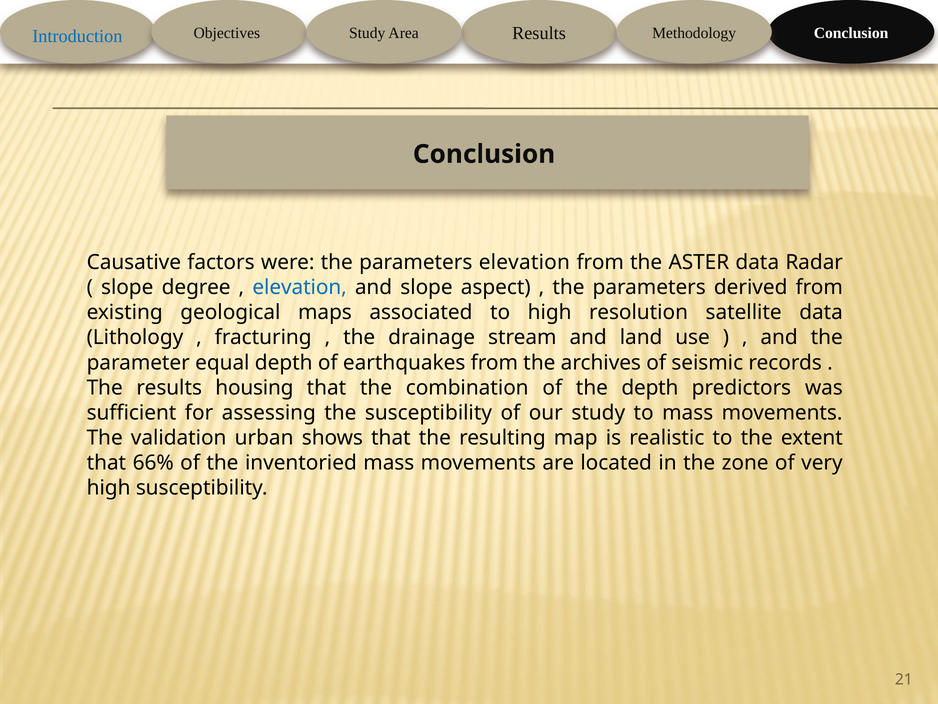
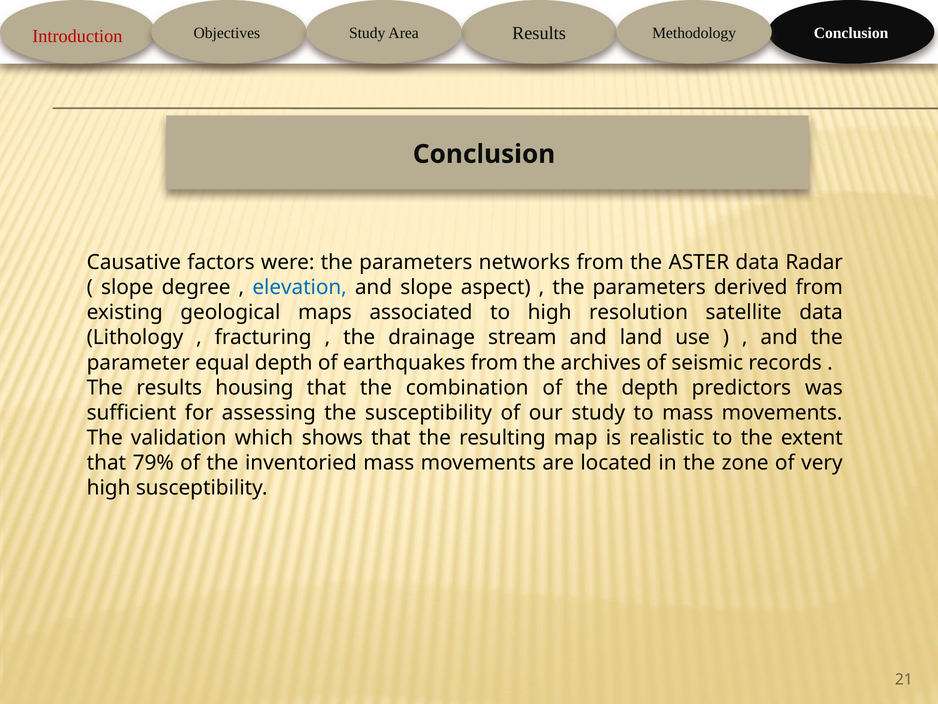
Introduction colour: blue -> red
parameters elevation: elevation -> networks
urban: urban -> which
66%: 66% -> 79%
